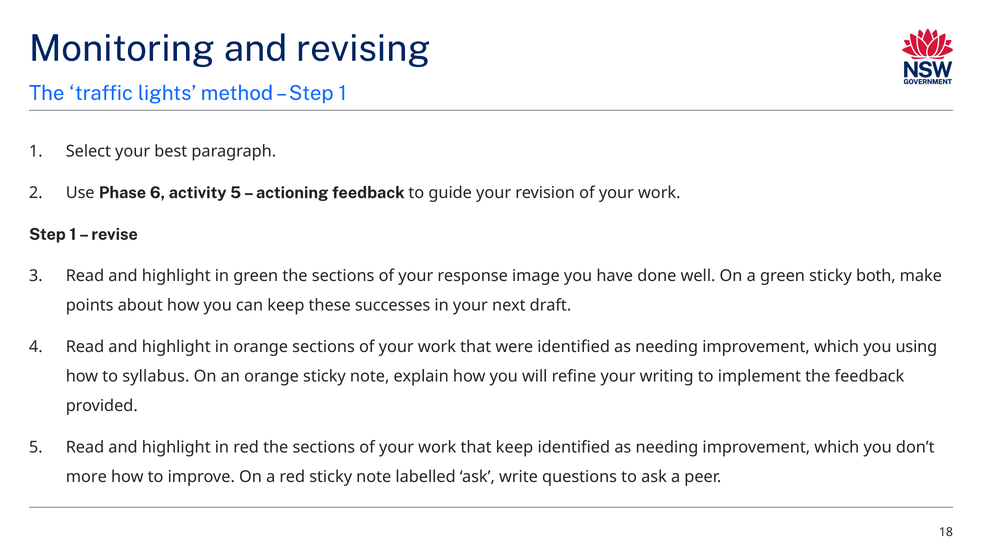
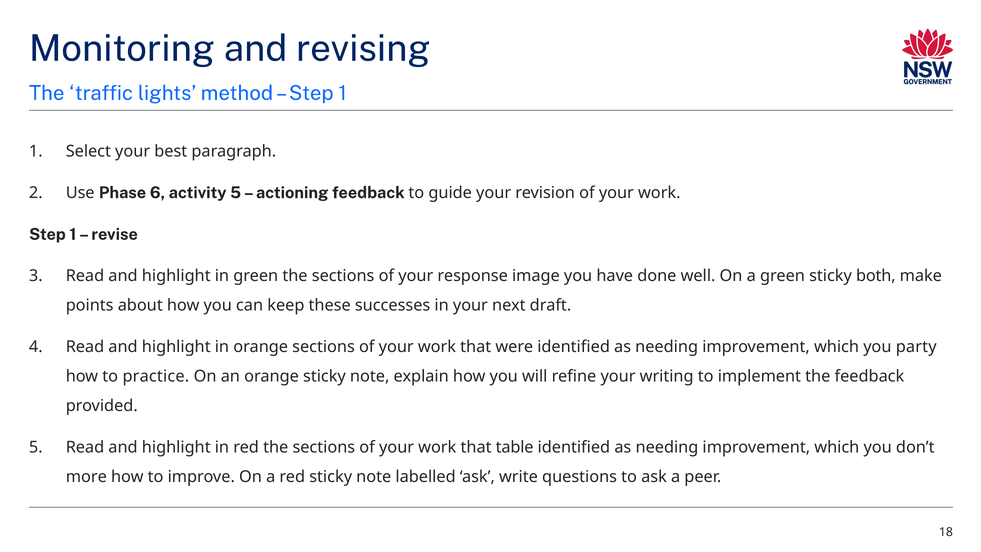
using: using -> party
syllabus: syllabus -> practice
that keep: keep -> table
